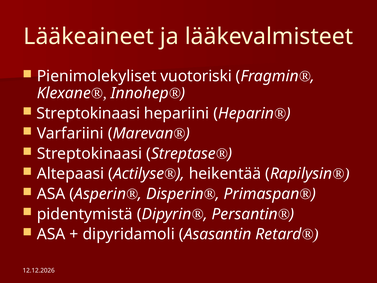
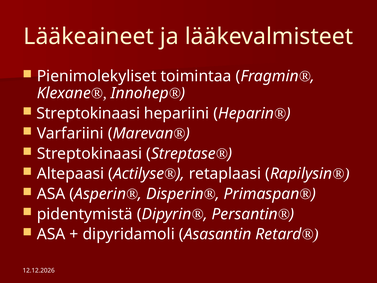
vuotoriski: vuotoriski -> toimintaa
heikentää: heikentää -> retaplaasi
